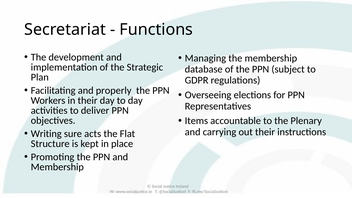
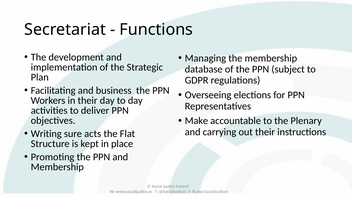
properly: properly -> business
Items: Items -> Make
